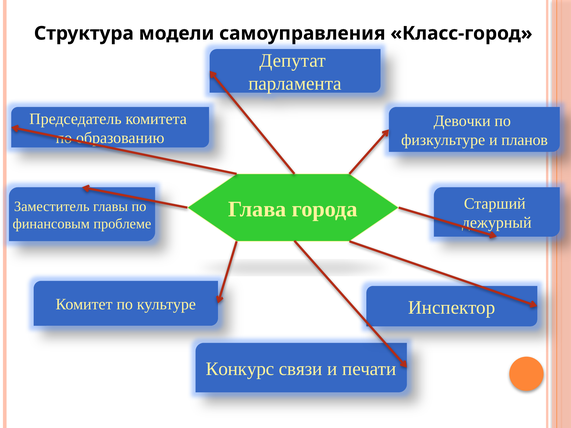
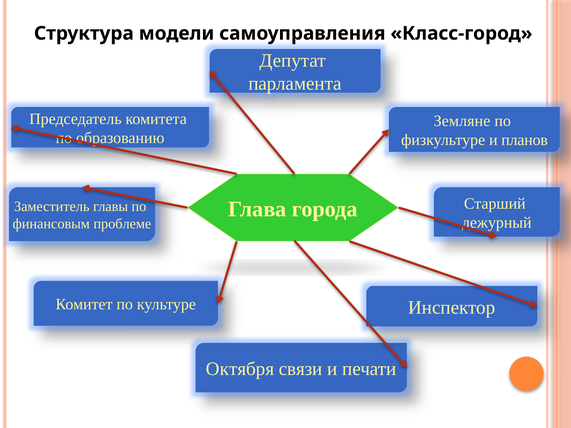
Девочки: Девочки -> Земляне
Конкурс: Конкурс -> Октября
